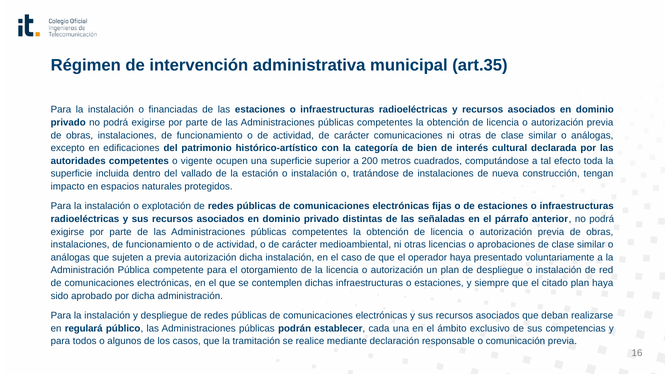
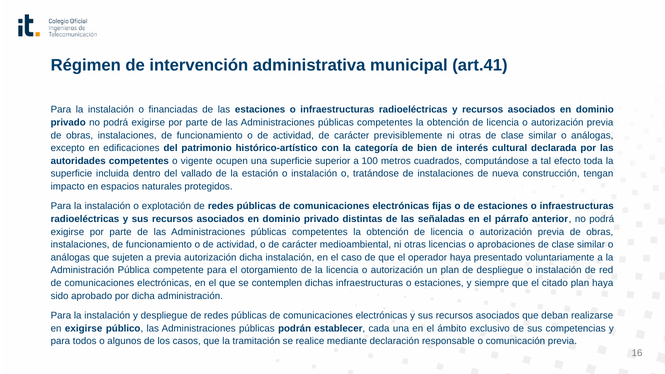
art.35: art.35 -> art.41
carácter comunicaciones: comunicaciones -> previsiblemente
200: 200 -> 100
en regulará: regulará -> exigirse
